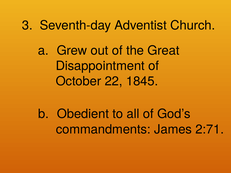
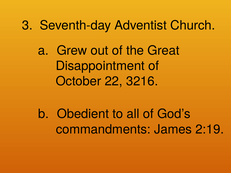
1845: 1845 -> 3216
2:71: 2:71 -> 2:19
